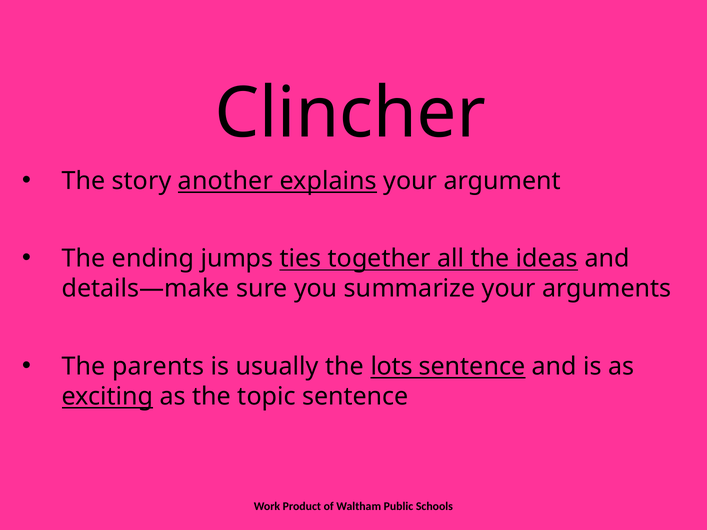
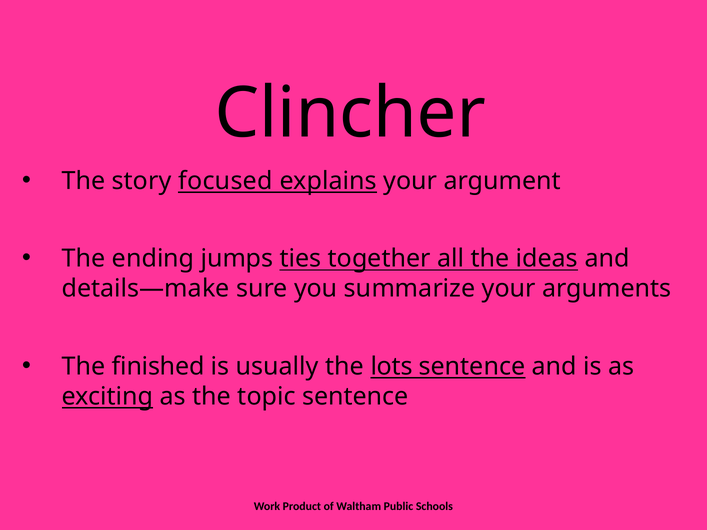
another: another -> focused
parents: parents -> finished
